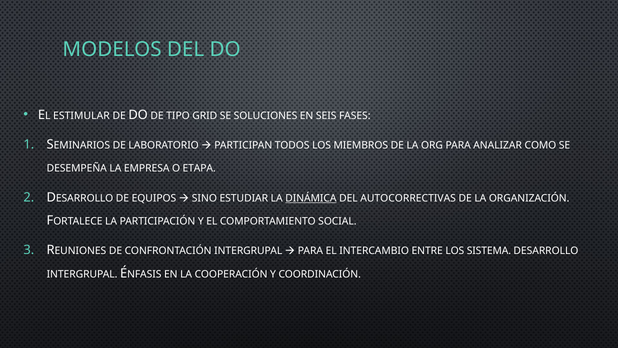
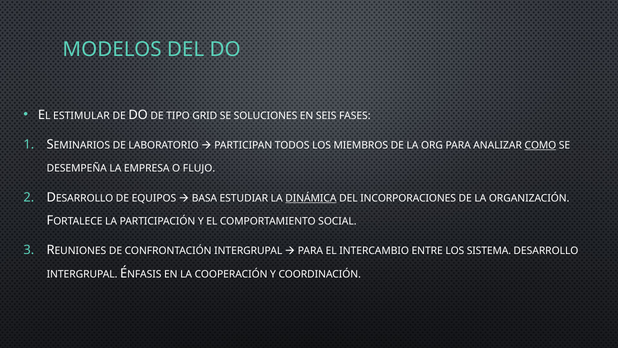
COMO underline: none -> present
ETAPA: ETAPA -> FLUJO
SINO: SINO -> BASA
AUTOCORRECTIVAS: AUTOCORRECTIVAS -> INCORPORACIONES
